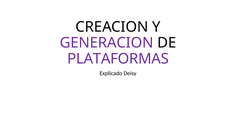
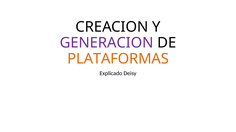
PLATAFORMAS colour: purple -> orange
